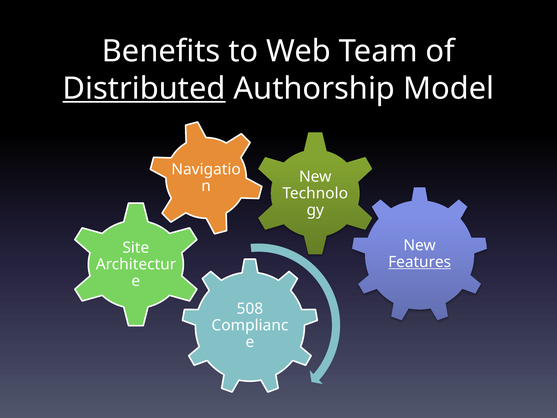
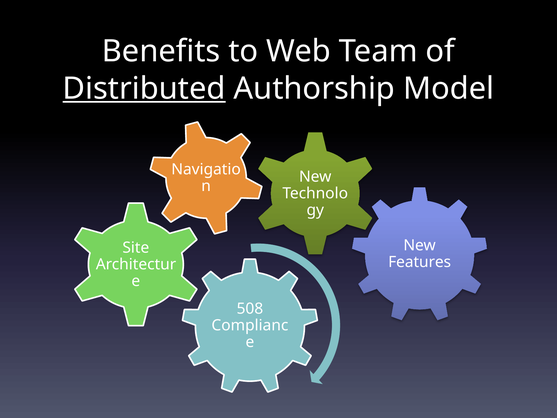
Features underline: present -> none
